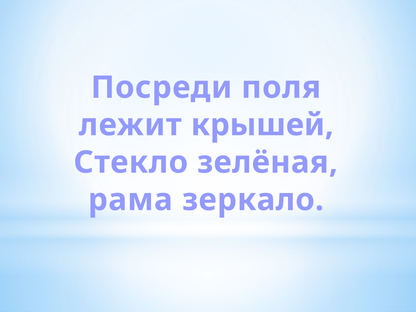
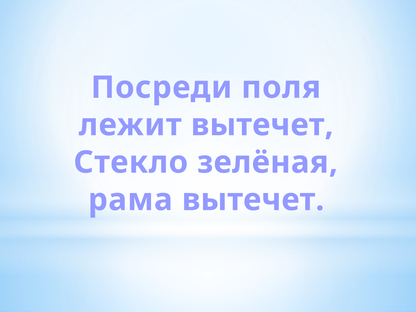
лежит крышей: крышей -> вытечет
рама зеркало: зеркало -> вытечет
